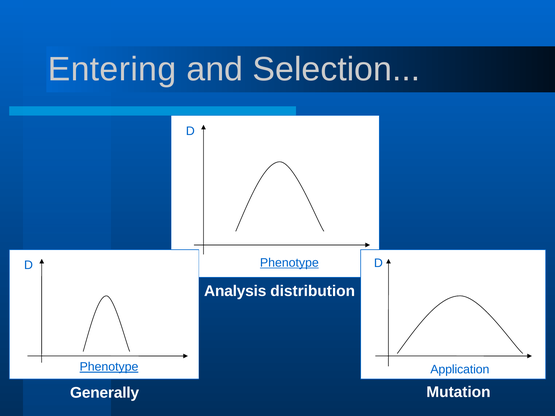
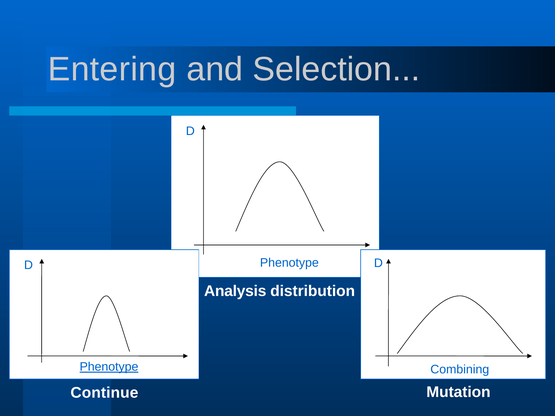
Phenotype at (289, 263) underline: present -> none
Application: Application -> Combining
Generally: Generally -> Continue
